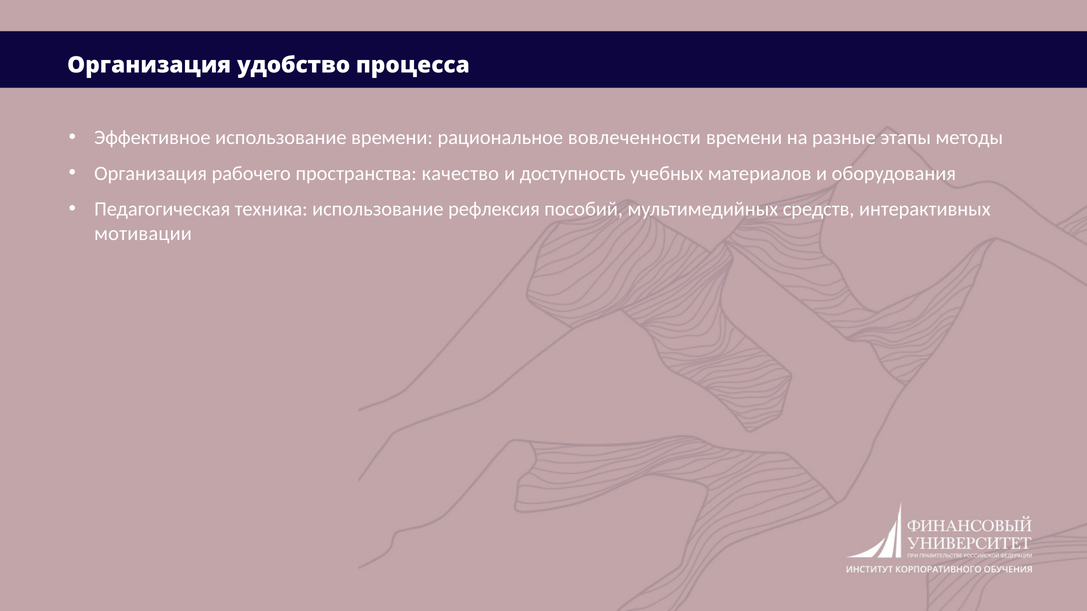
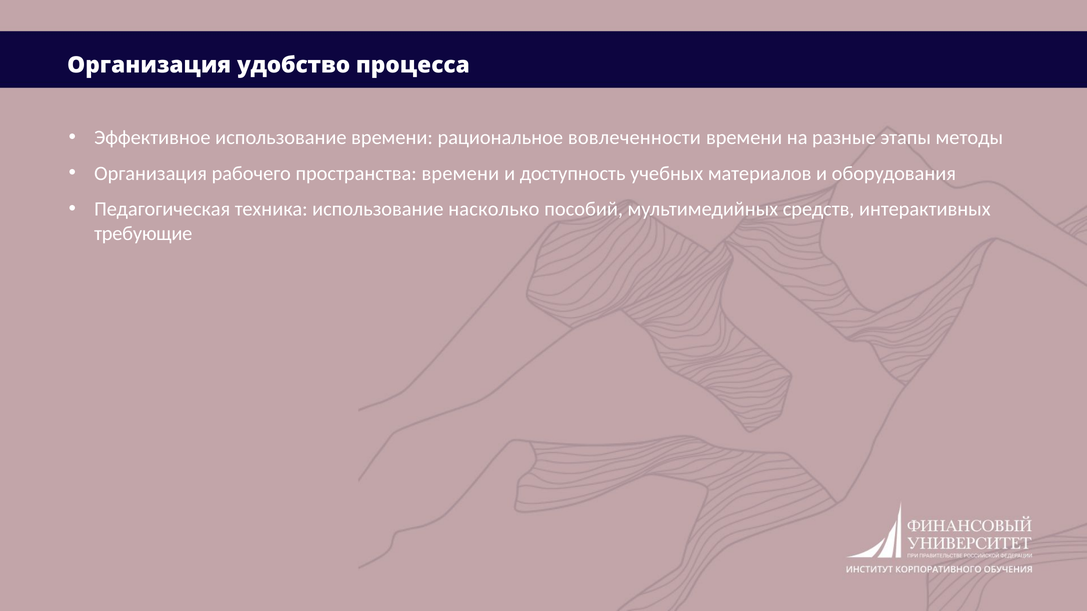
пространства качество: качество -> времени
рефлексия: рефлексия -> насколько
мотивации: мотивации -> требующие
